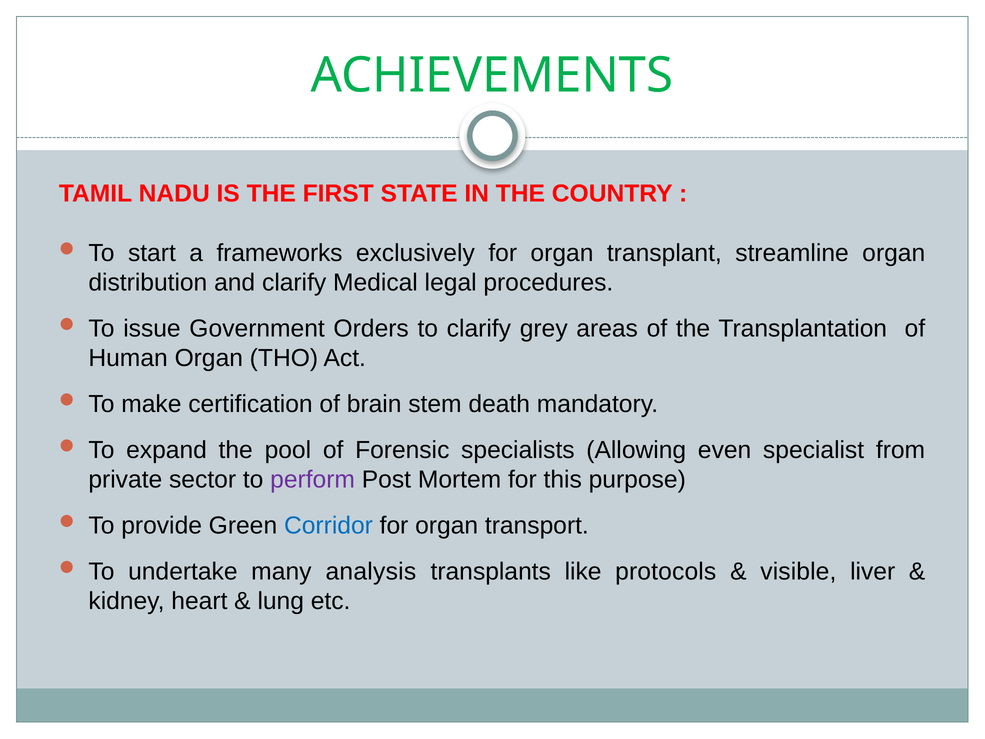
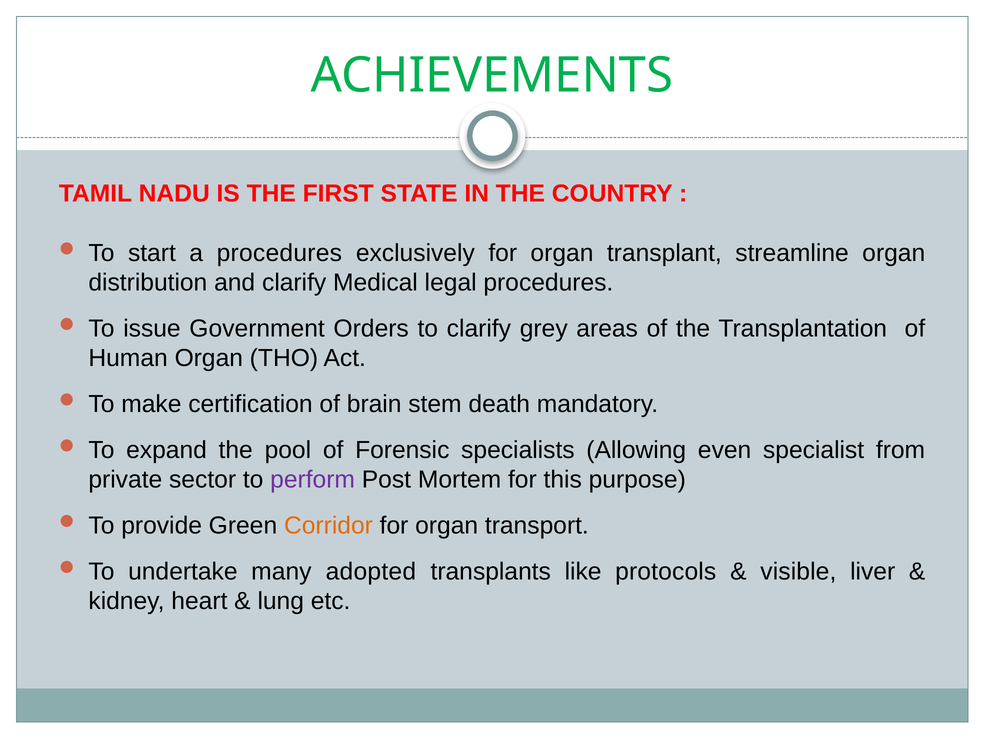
a frameworks: frameworks -> procedures
Corridor colour: blue -> orange
analysis: analysis -> adopted
